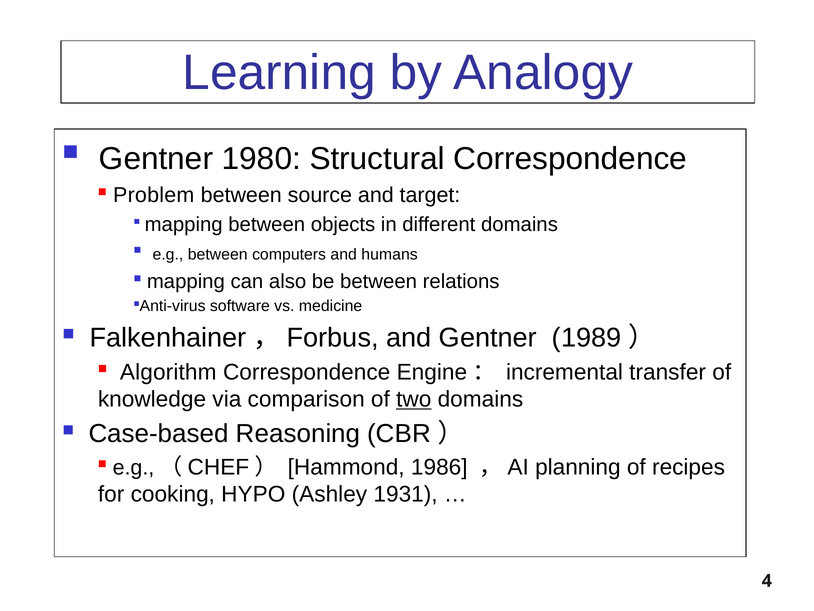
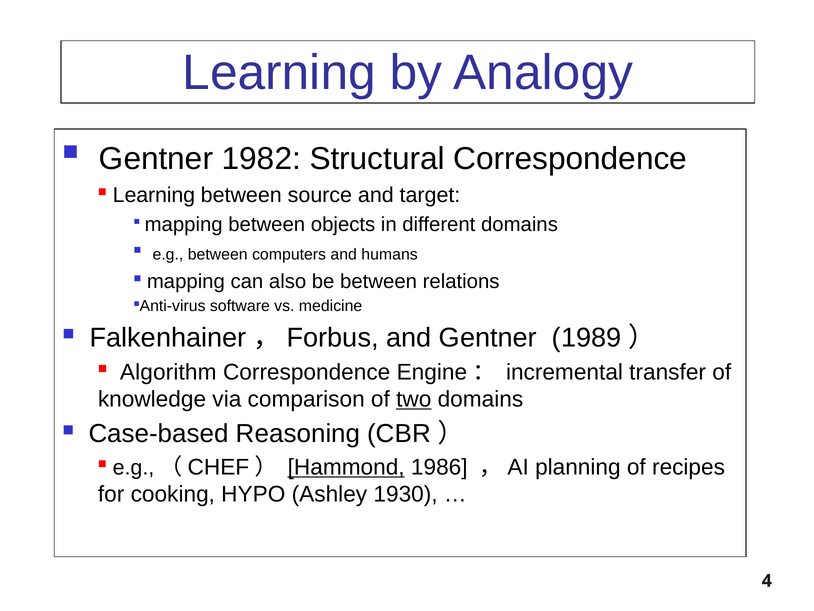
1980: 1980 -> 1982
Problem at (154, 195): Problem -> Learning
Hammond underline: none -> present
1931: 1931 -> 1930
